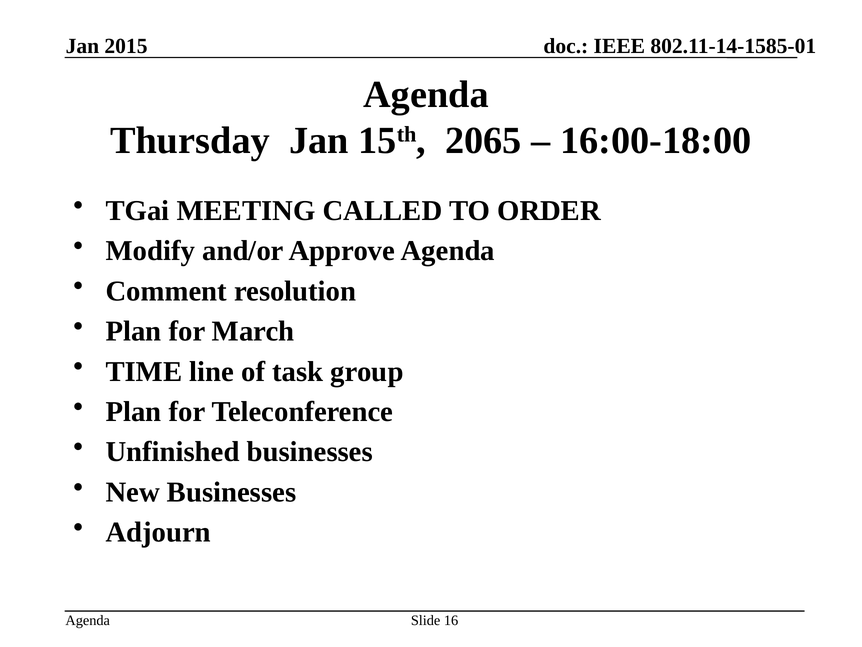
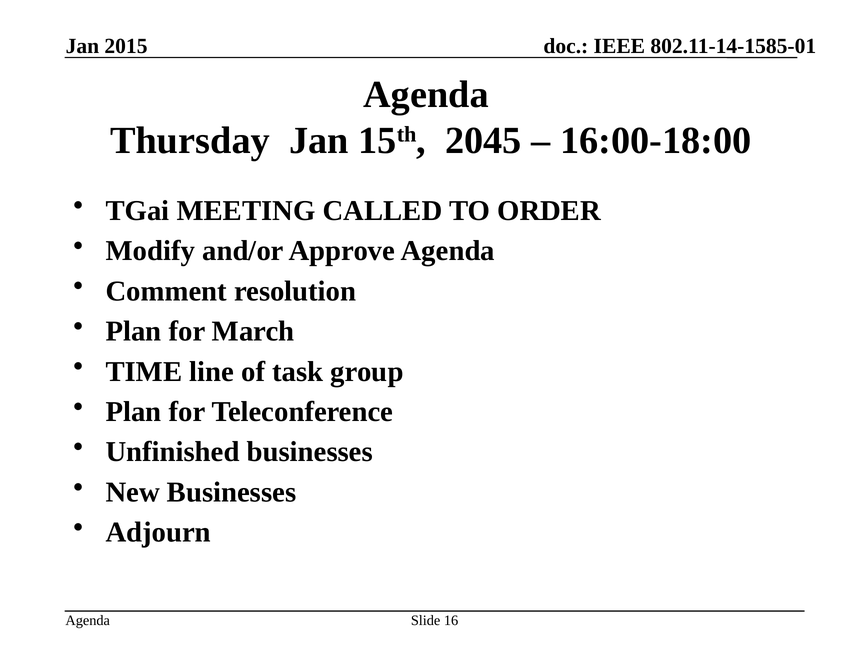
2065: 2065 -> 2045
